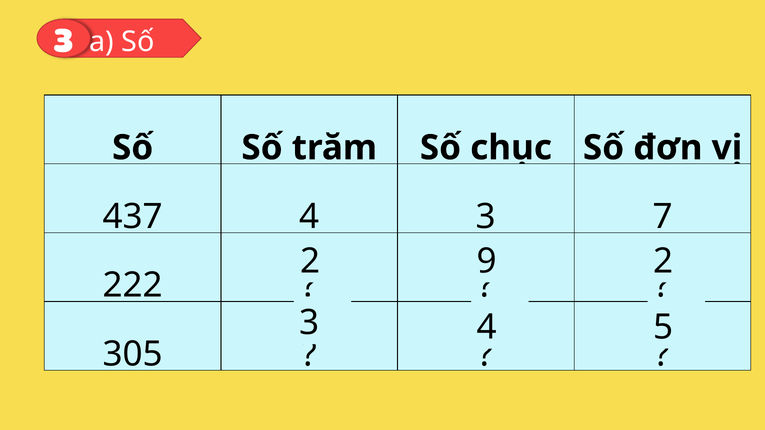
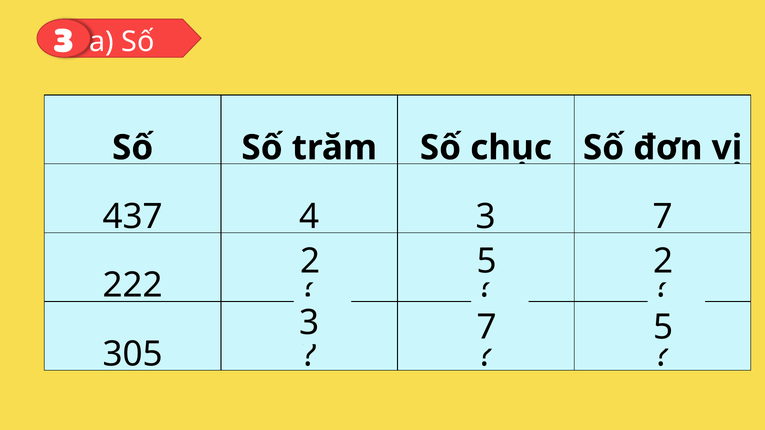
2 9: 9 -> 5
4 at (487, 328): 4 -> 7
